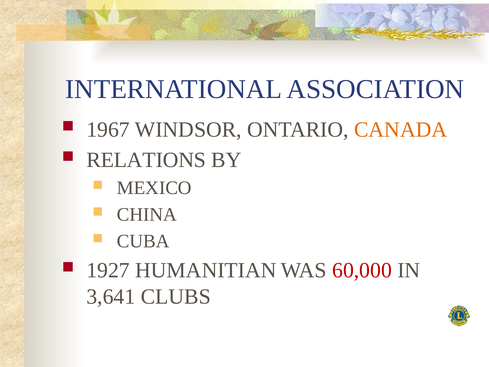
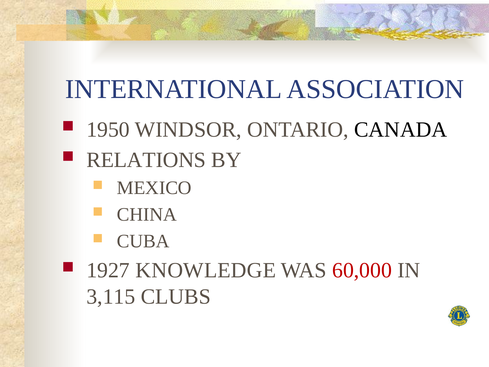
1967: 1967 -> 1950
CANADA colour: orange -> black
HUMANITIAN: HUMANITIAN -> KNOWLEDGE
3,641: 3,641 -> 3,115
